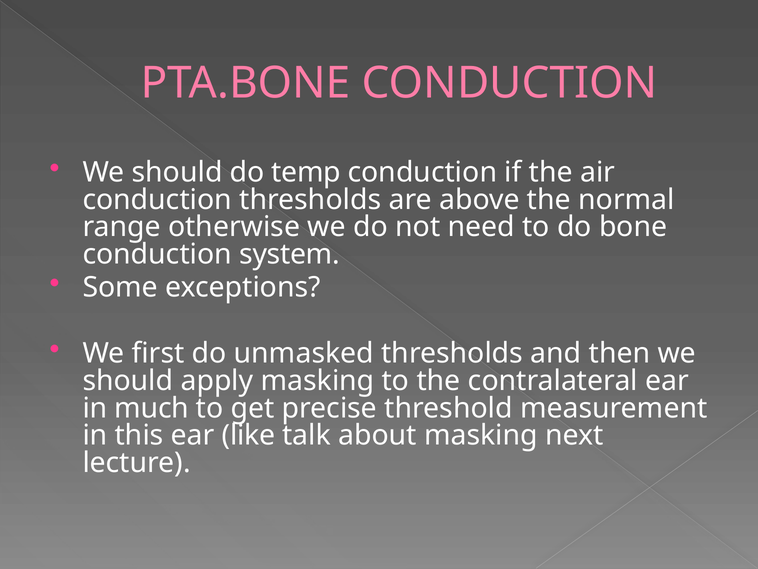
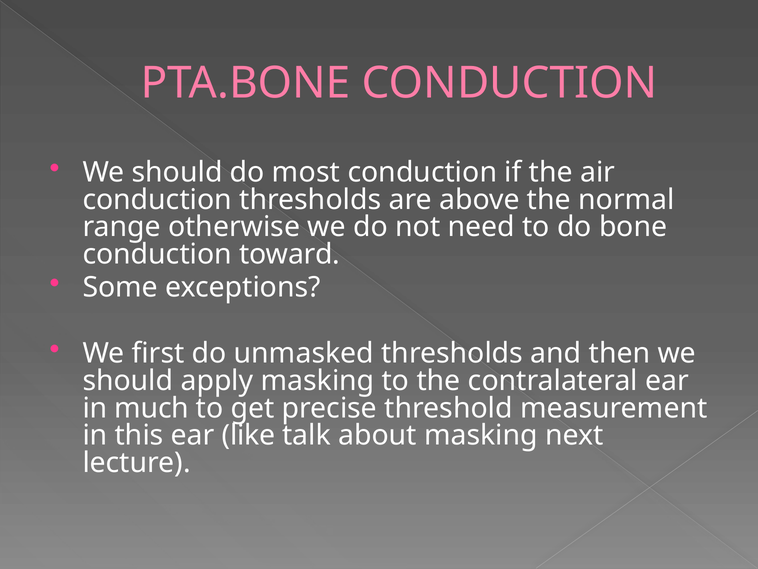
temp: temp -> most
system: system -> toward
